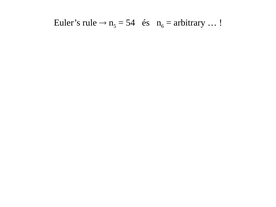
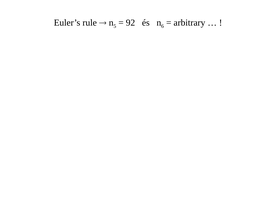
54: 54 -> 92
